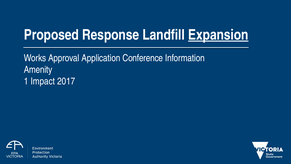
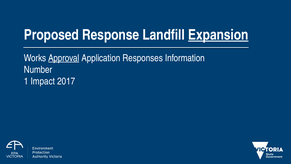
Approval underline: none -> present
Conference: Conference -> Responses
Amenity: Amenity -> Number
